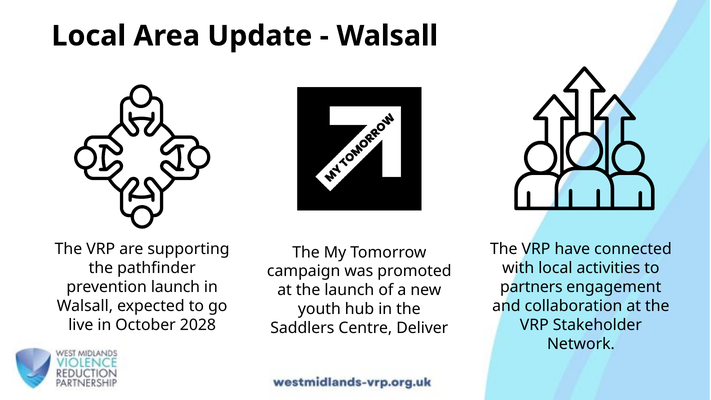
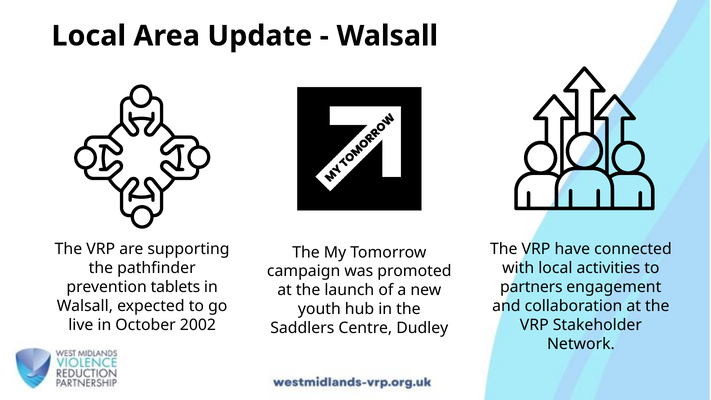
prevention launch: launch -> tablets
2028: 2028 -> 2002
Deliver: Deliver -> Dudley
